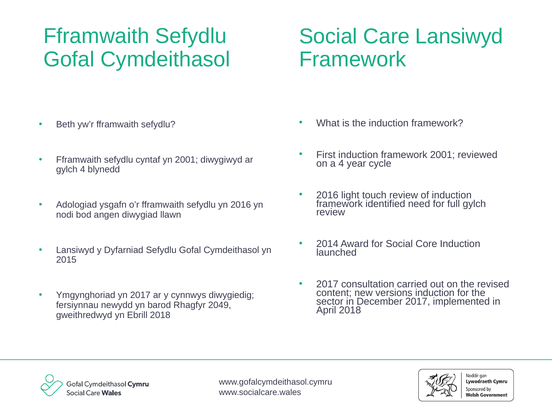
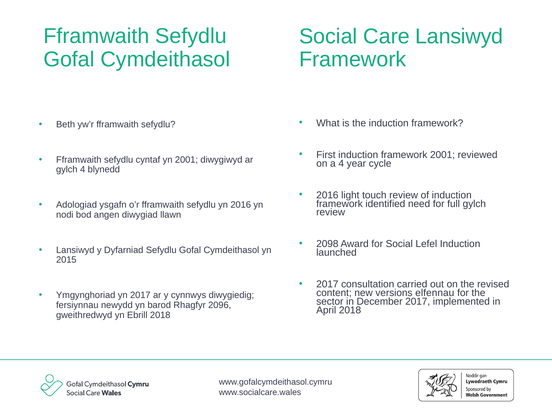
2014: 2014 -> 2098
Core: Core -> Lefel
versions induction: induction -> elfennau
2049: 2049 -> 2096
